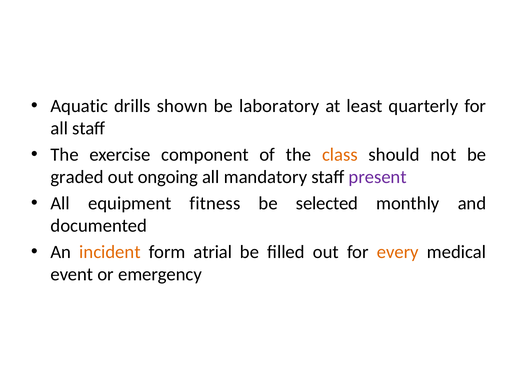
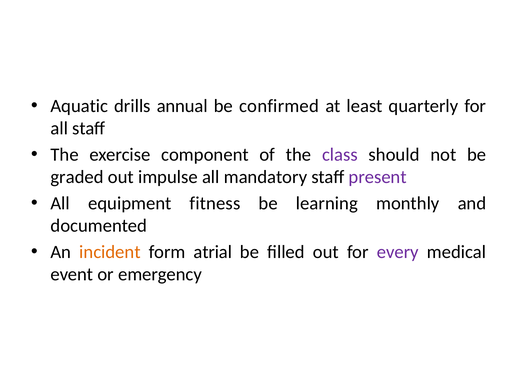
shown: shown -> annual
laboratory: laboratory -> confirmed
class colour: orange -> purple
ongoing: ongoing -> impulse
selected: selected -> learning
every colour: orange -> purple
